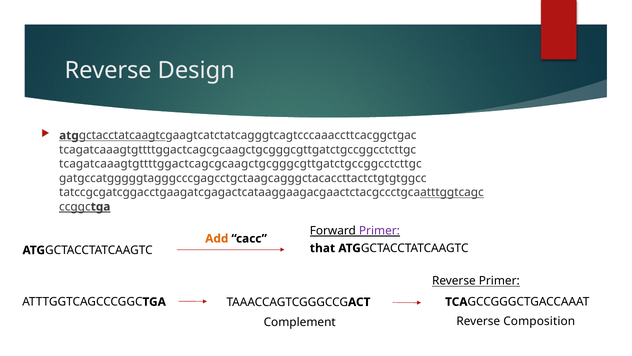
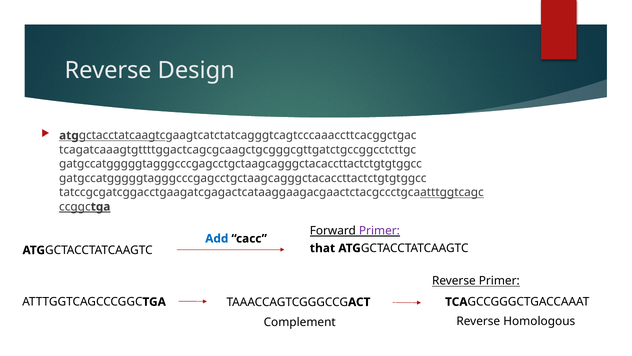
tcagatcaaagtgttttggactcagcgcaagctgcgggcgttgatctgccggcctcttgc at (240, 164): tcagatcaaagtgttttggactcagcgcaagctgcgggcgttgatctgccggcctcttgc -> gatgccatgggggtagggcccgagcctgctaagcagggctacaccttactctgtgtggcc
Add colour: orange -> blue
Composition: Composition -> Homologous
